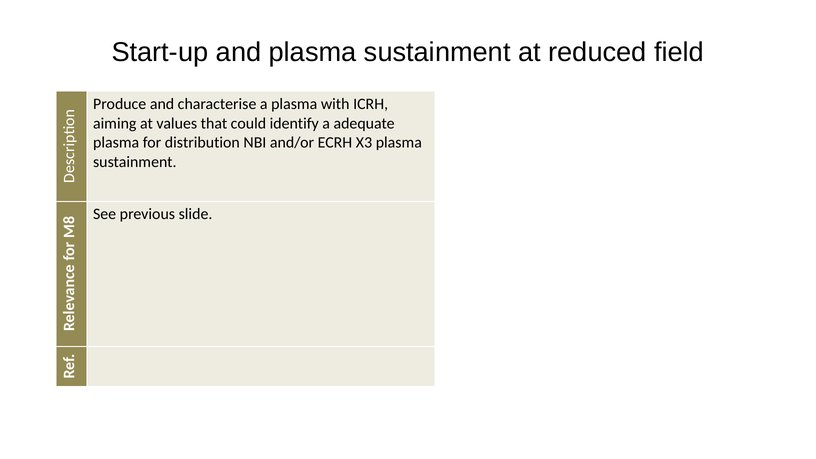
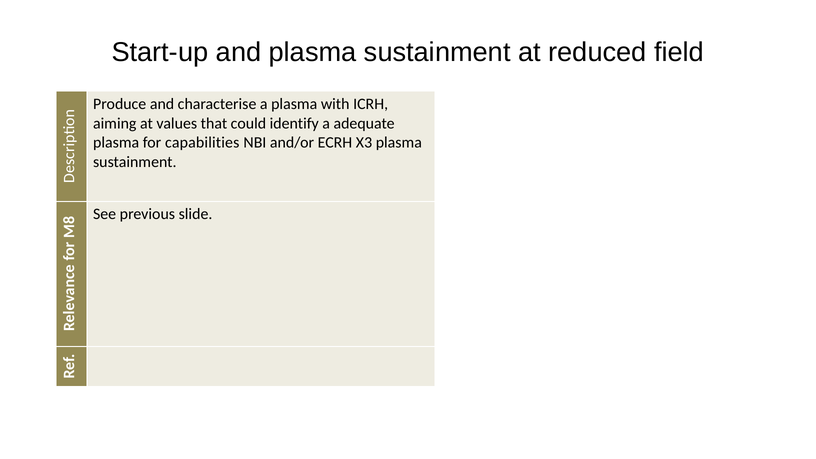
distribution: distribution -> capabilities
